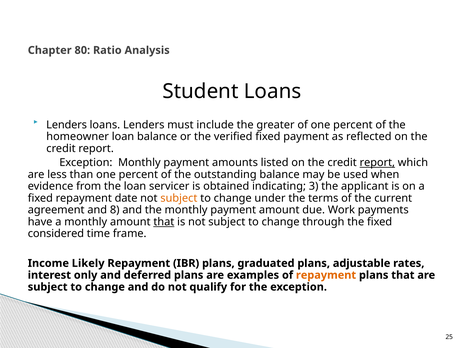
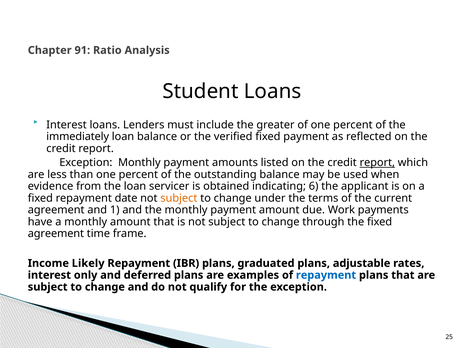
80: 80 -> 91
Lenders at (67, 125): Lenders -> Interest
homeowner: homeowner -> immediately
3: 3 -> 6
8: 8 -> 1
that at (164, 222) underline: present -> none
considered at (56, 234): considered -> agreement
repayment at (326, 275) colour: orange -> blue
